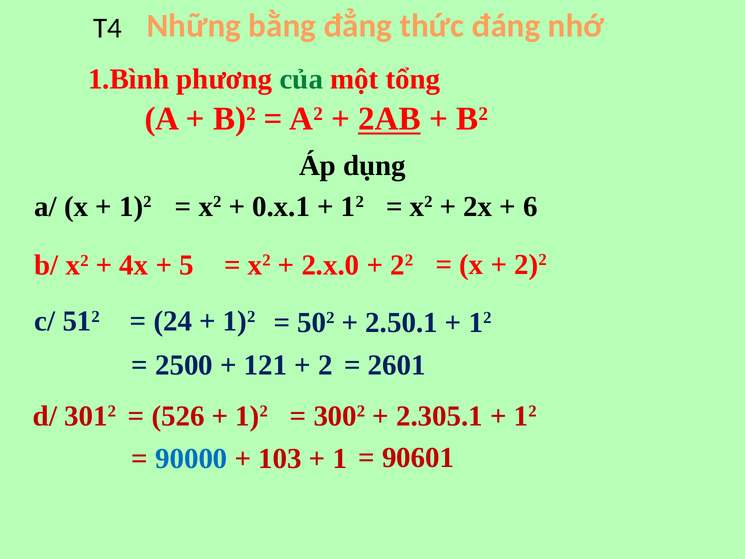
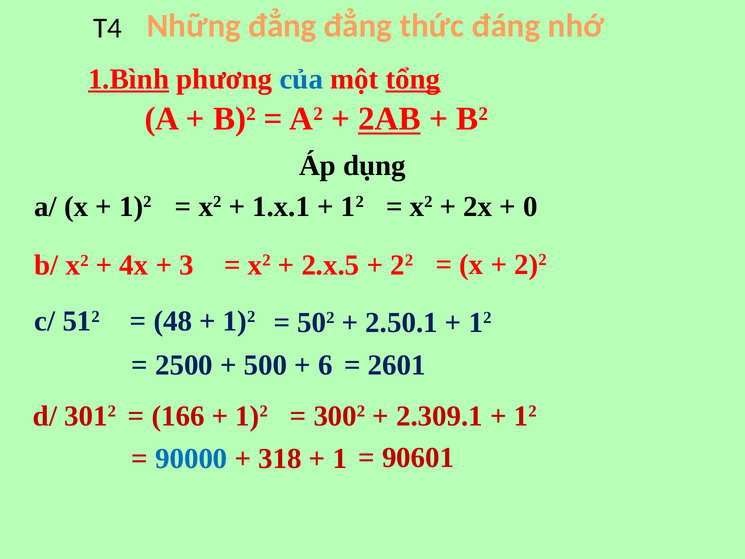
Những bằng: bằng -> đẳng
1.Bình underline: none -> present
của colour: green -> blue
tổng underline: none -> present
0.x.1: 0.x.1 -> 1.x.1
6: 6 -> 0
5: 5 -> 3
2.x.0: 2.x.0 -> 2.x.5
24: 24 -> 48
121: 121 -> 500
2: 2 -> 6
526: 526 -> 166
2.305.1: 2.305.1 -> 2.309.1
103: 103 -> 318
